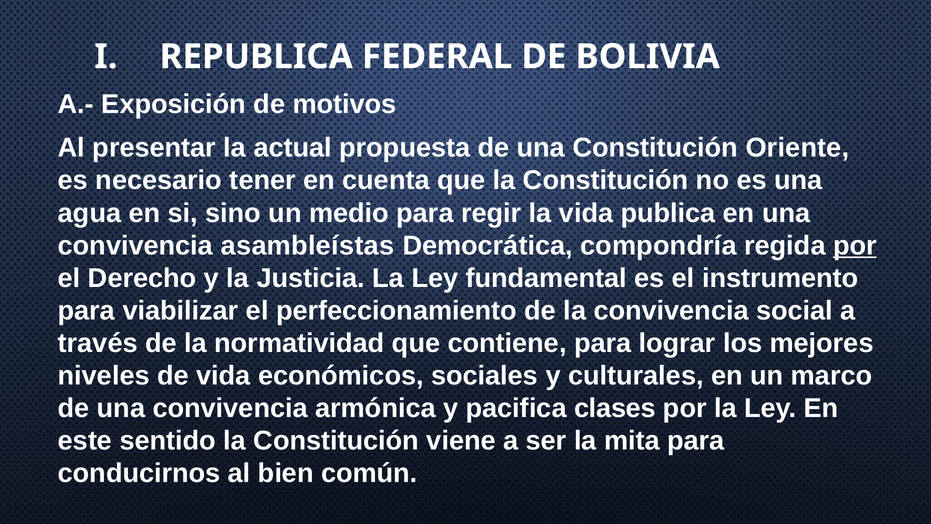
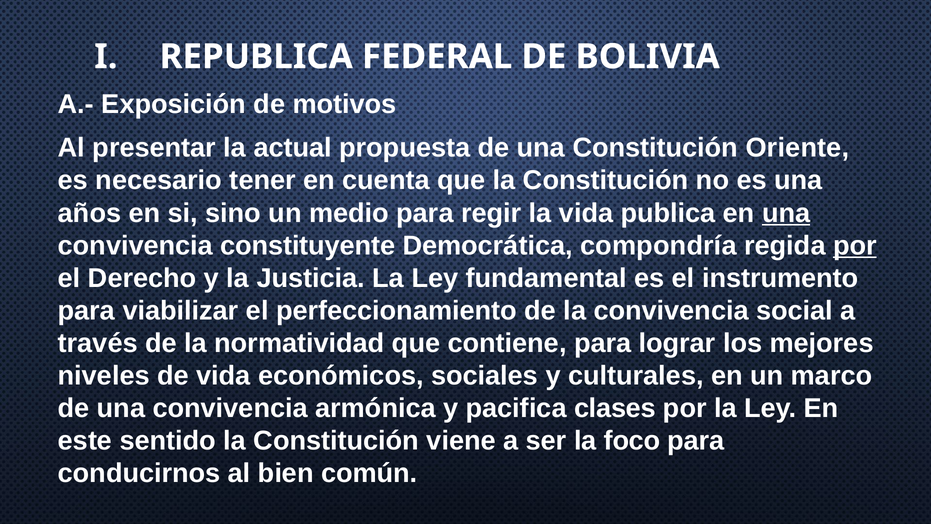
agua: agua -> años
una at (786, 213) underline: none -> present
asambleístas: asambleístas -> constituyente
mita: mita -> foco
